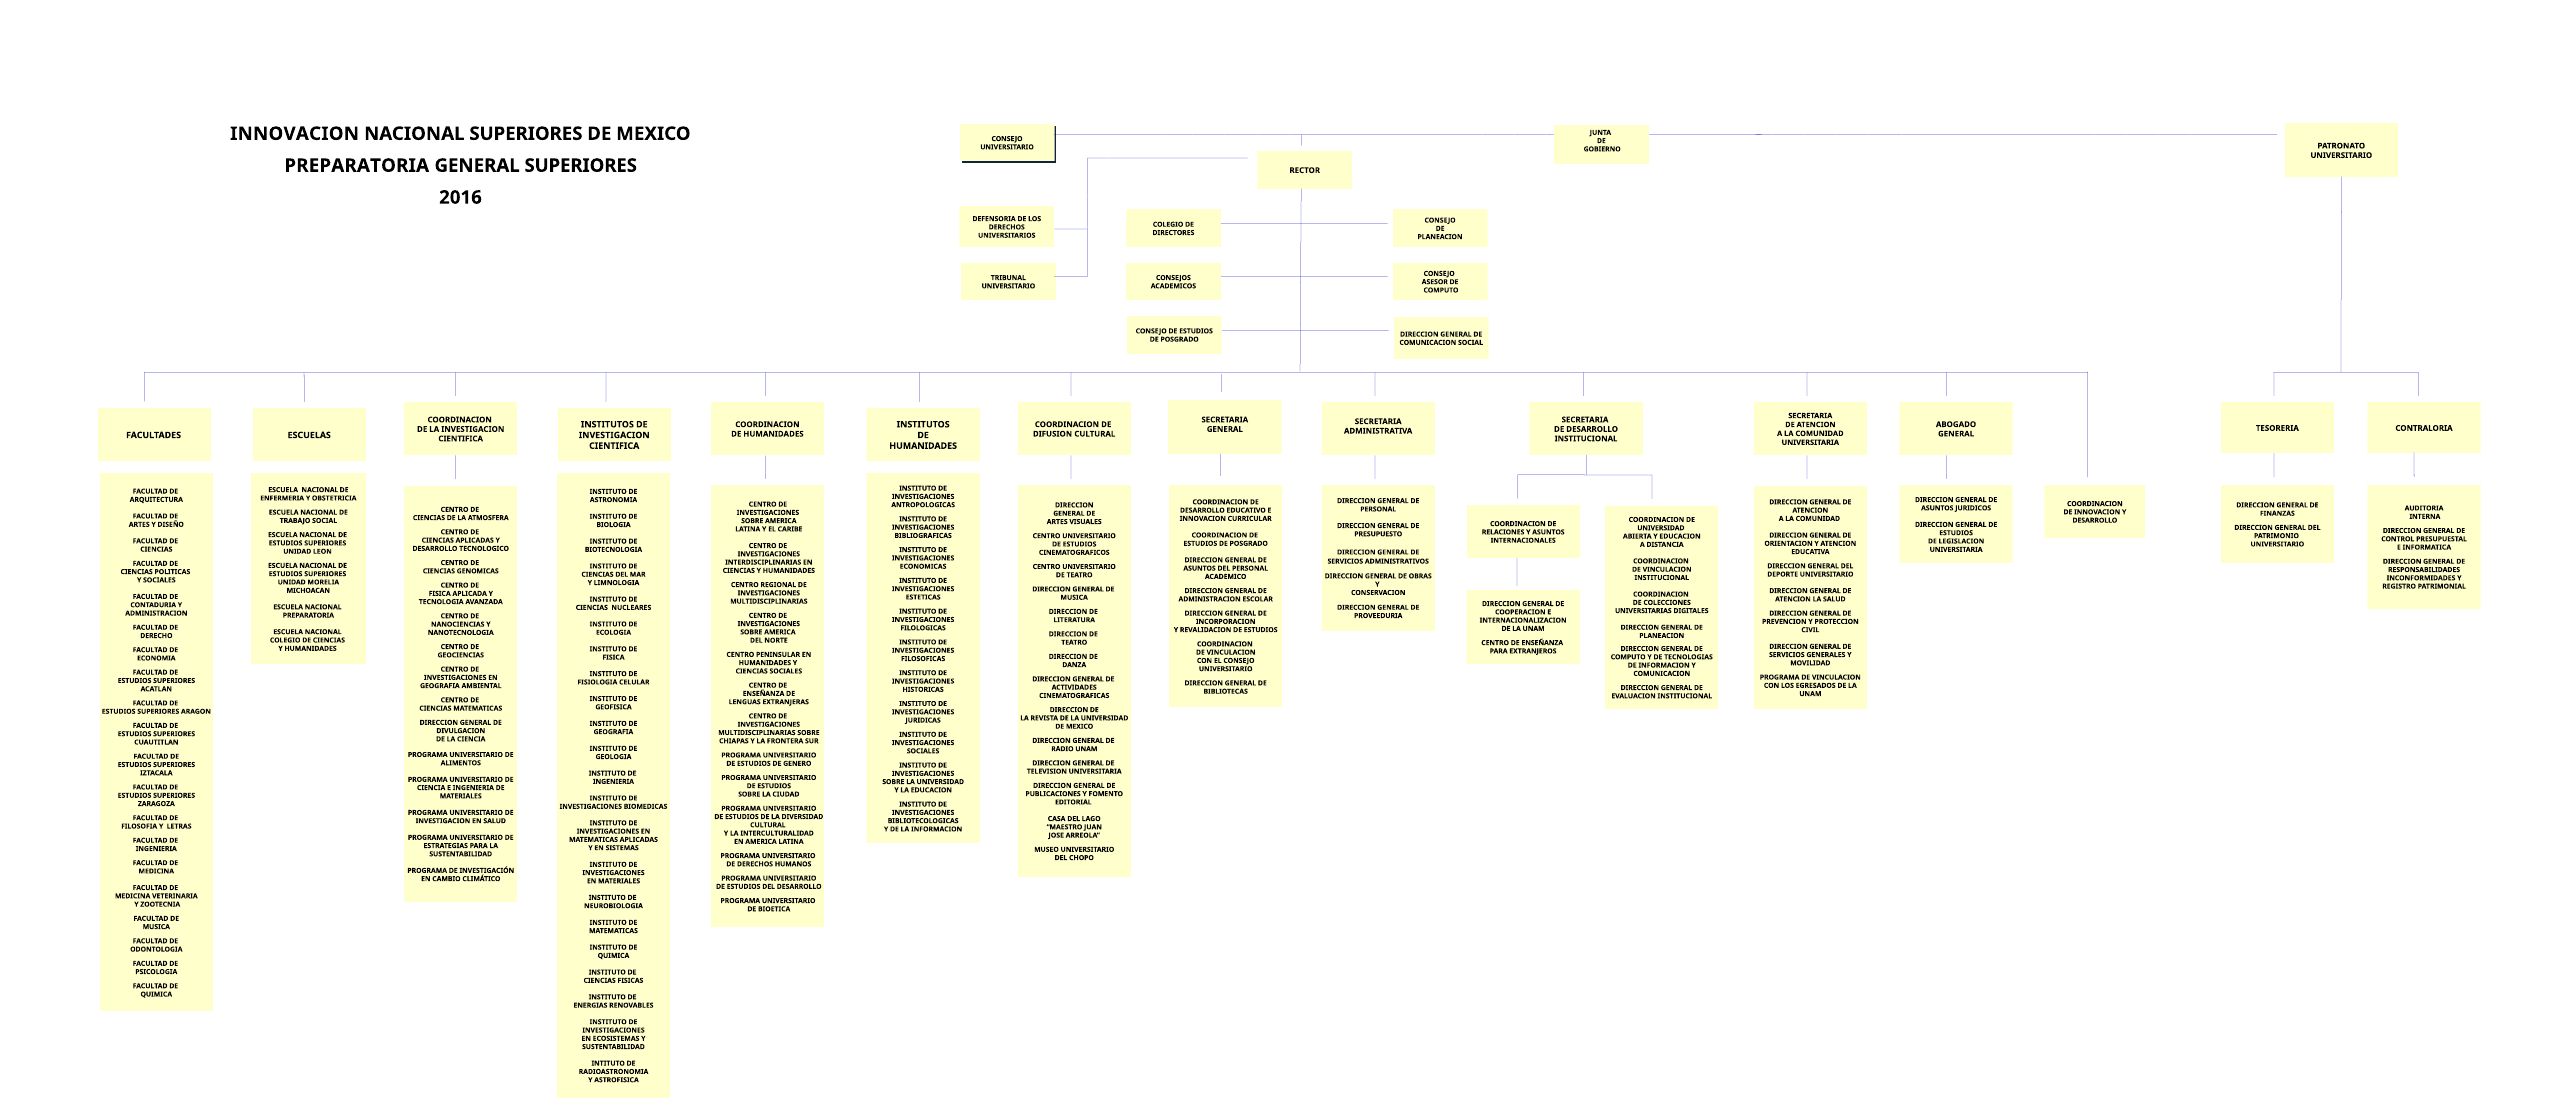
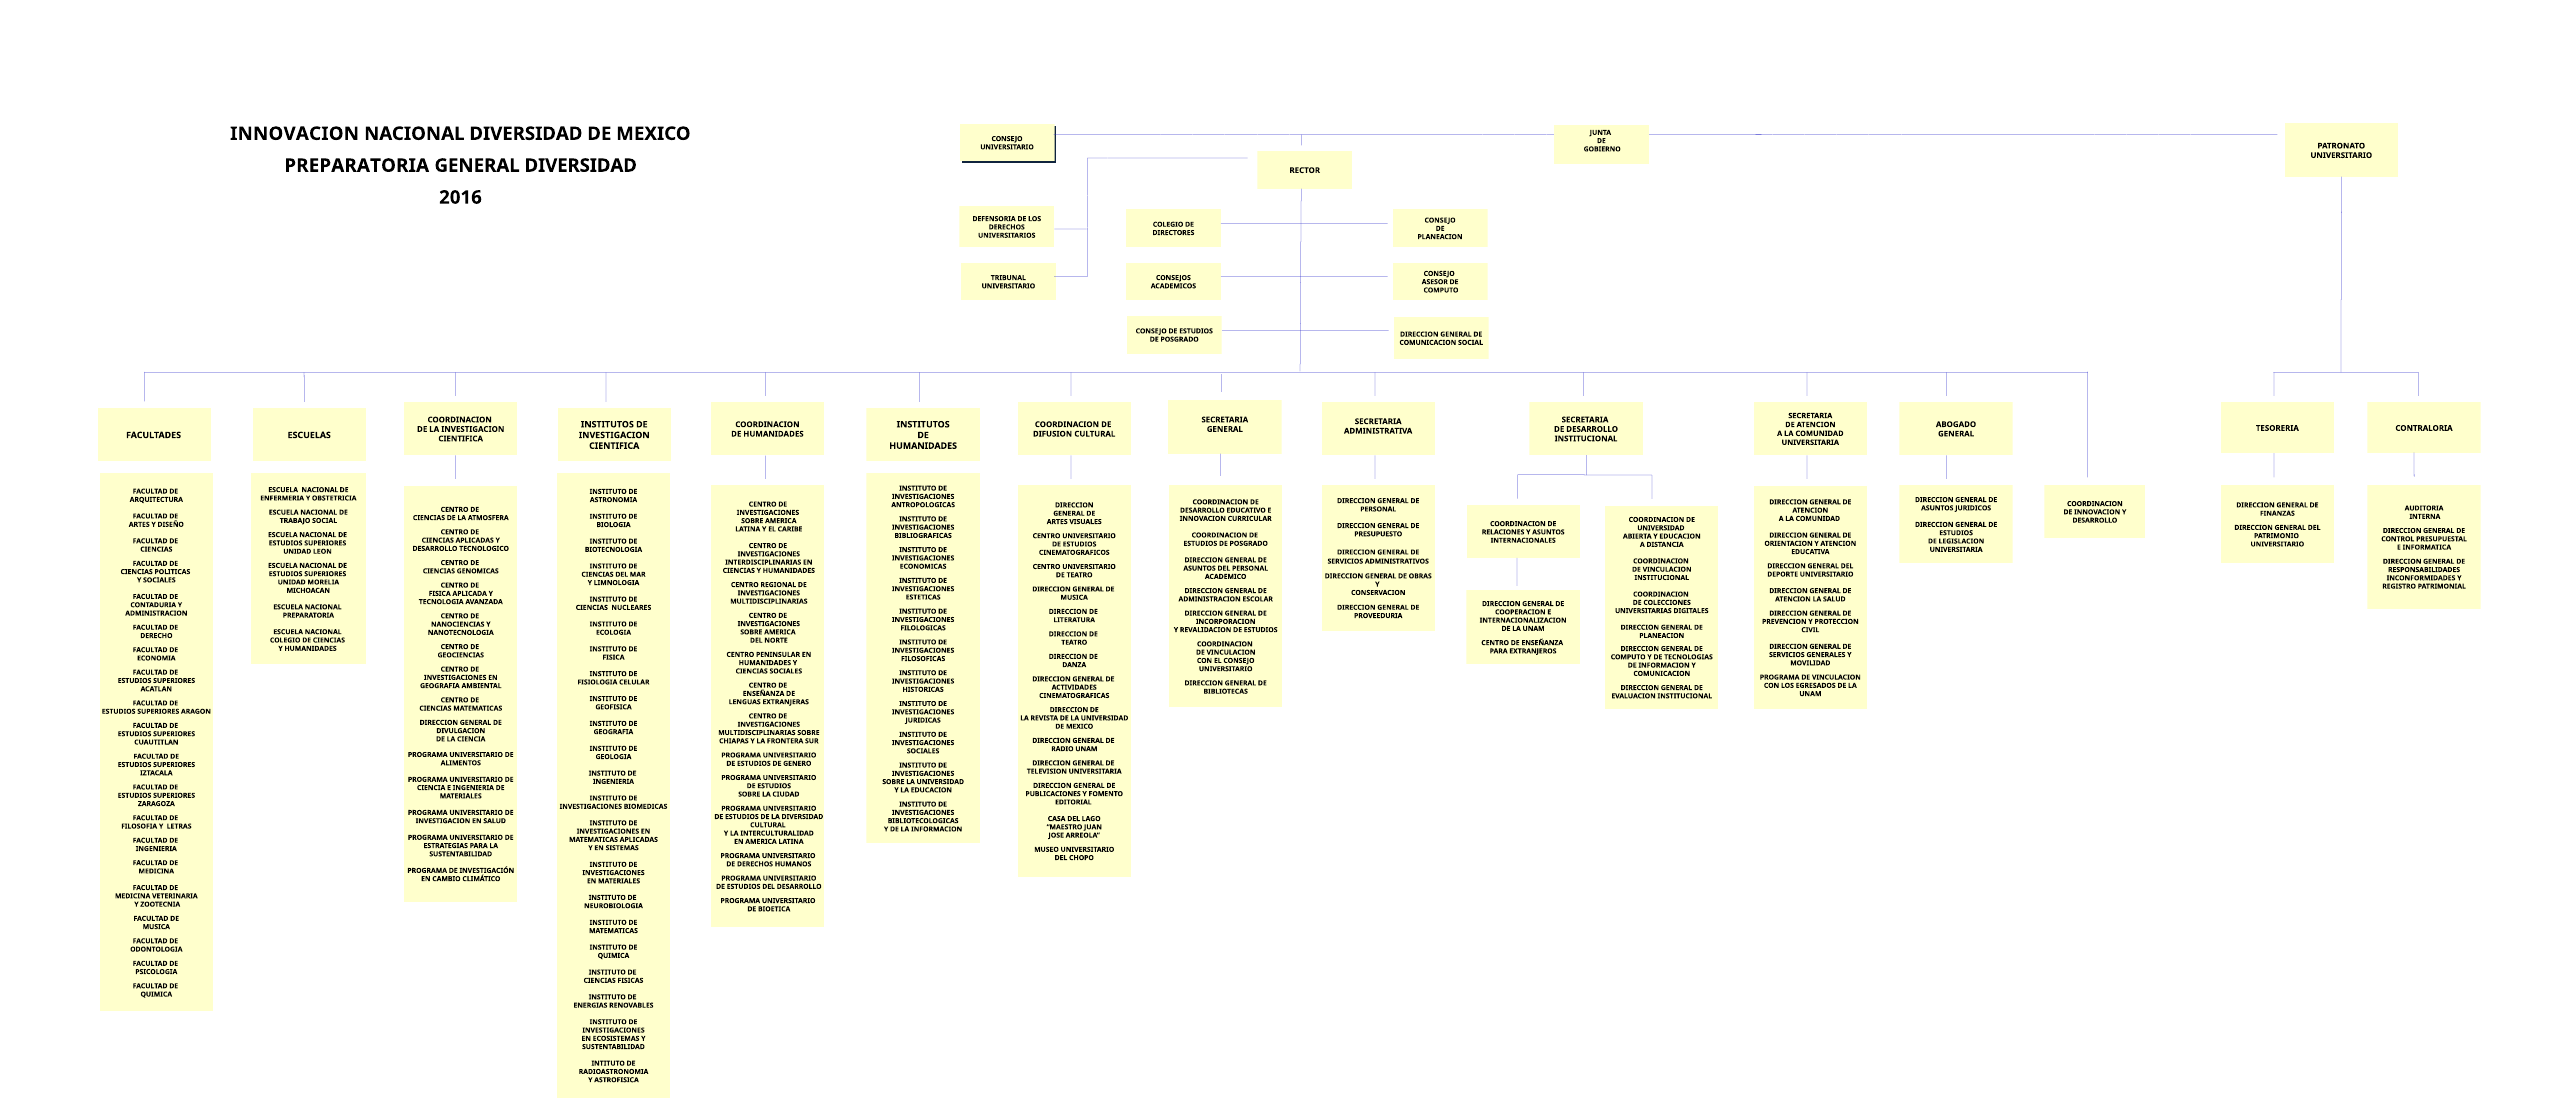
NACIONAL SUPERIORES: SUPERIORES -> DIVERSIDAD
GENERAL SUPERIORES: SUPERIORES -> DIVERSIDAD
